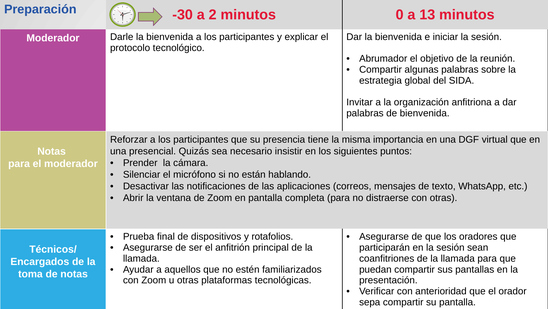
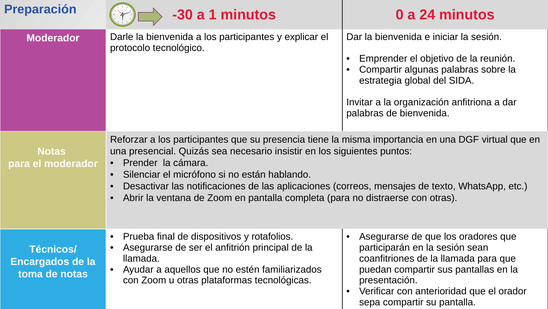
2: 2 -> 1
13: 13 -> 24
Abrumador: Abrumador -> Emprender
